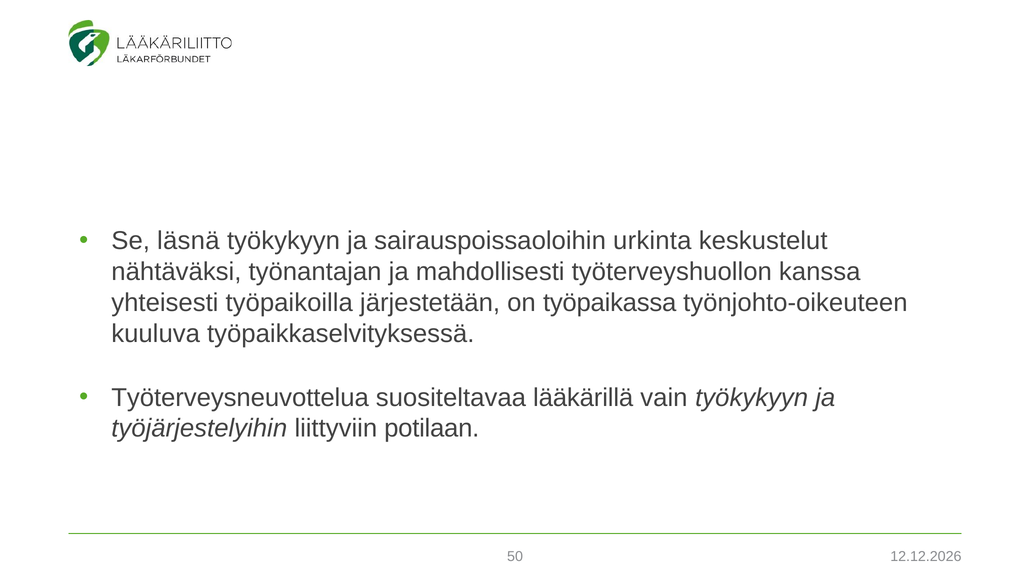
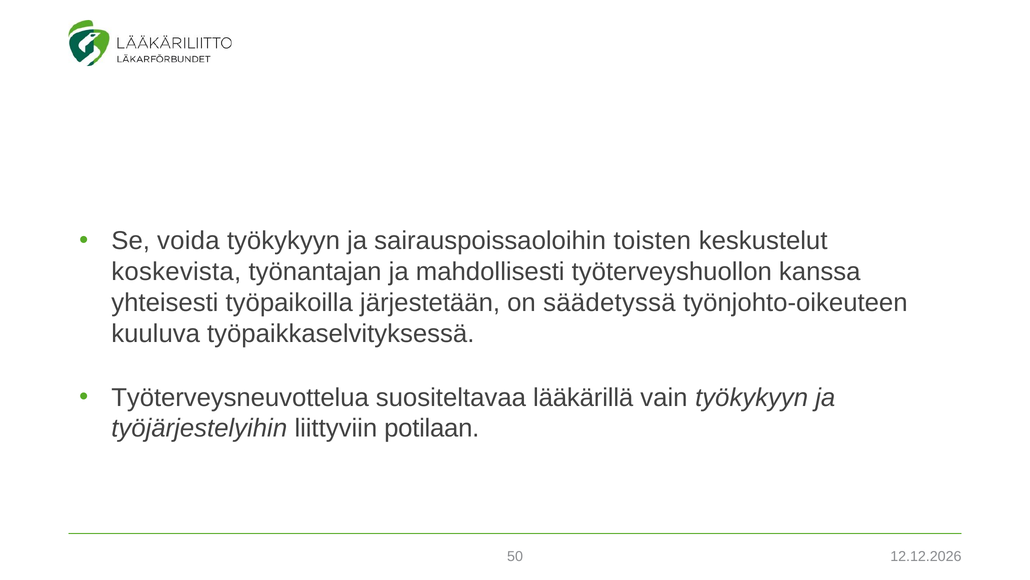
läsnä: läsnä -> voida
urkinta: urkinta -> toisten
nähtäväksi: nähtäväksi -> koskevista
työpaikassa: työpaikassa -> säädetyssä
